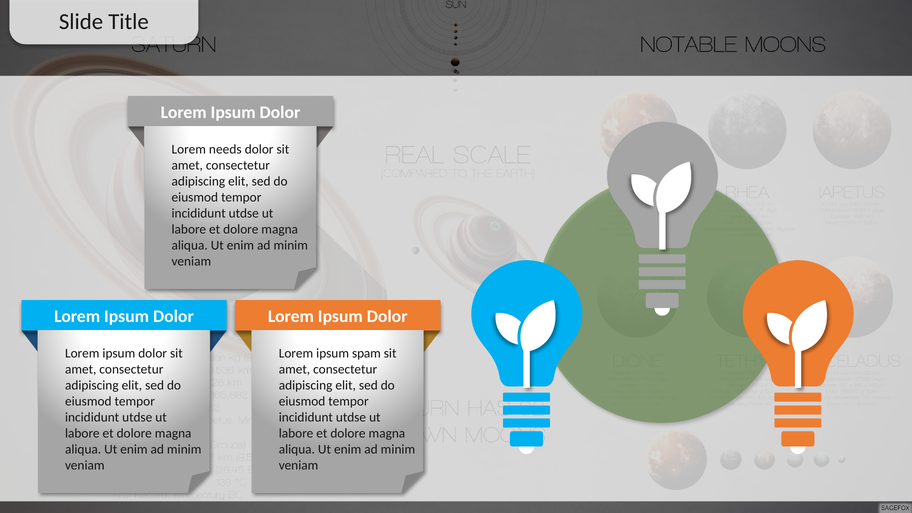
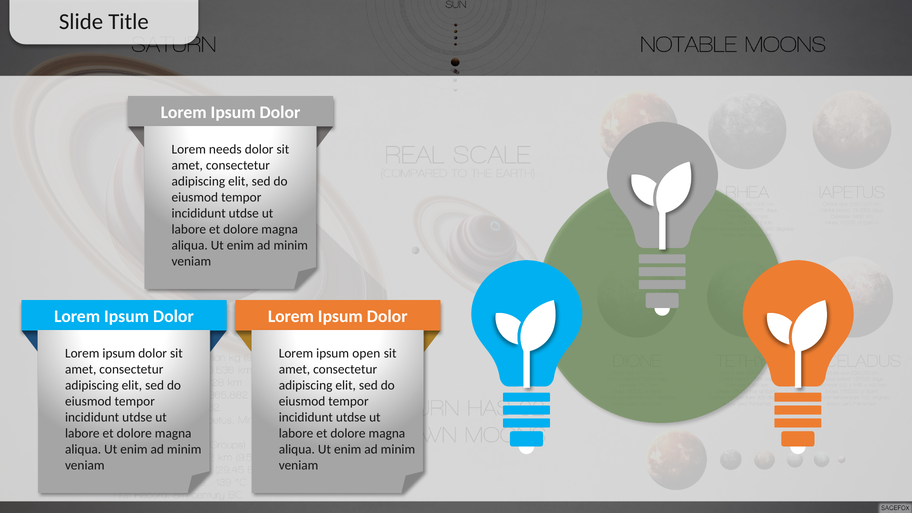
spam: spam -> open
